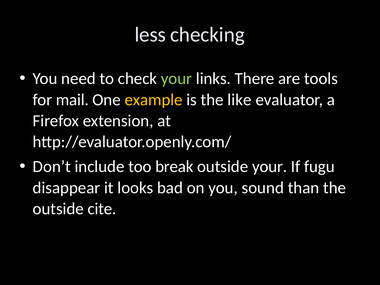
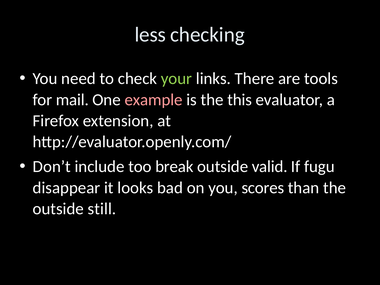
example colour: yellow -> pink
like: like -> this
outside your: your -> valid
sound: sound -> scores
cite: cite -> still
